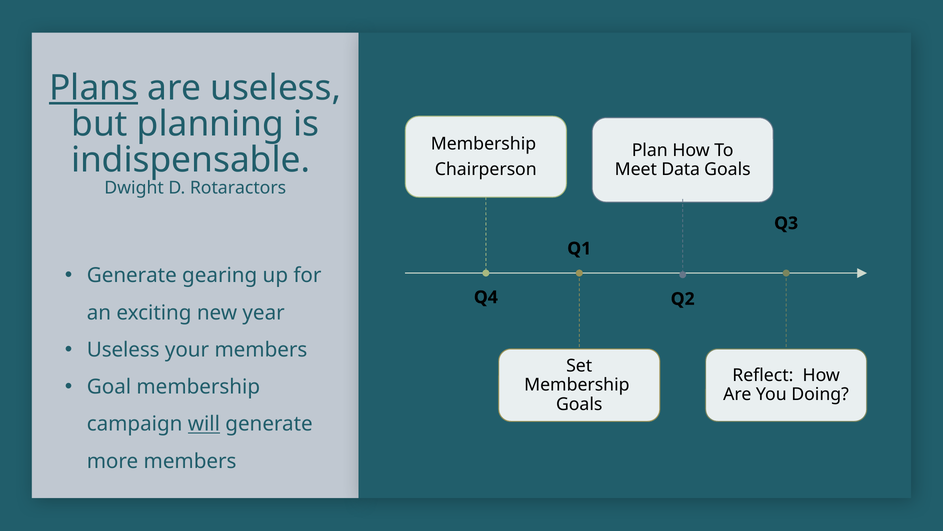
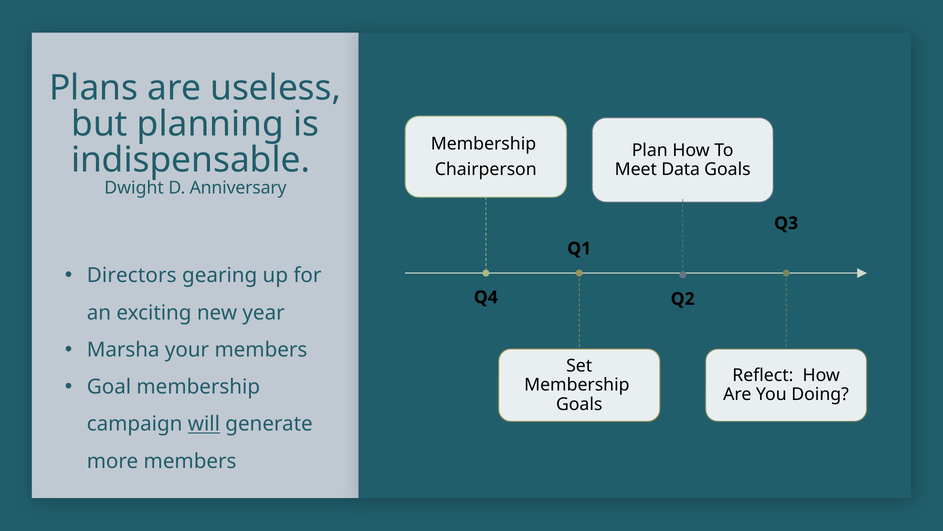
Plans underline: present -> none
Rotaractors: Rotaractors -> Anniversary
Generate at (132, 275): Generate -> Directors
Useless at (123, 349): Useless -> Marsha
